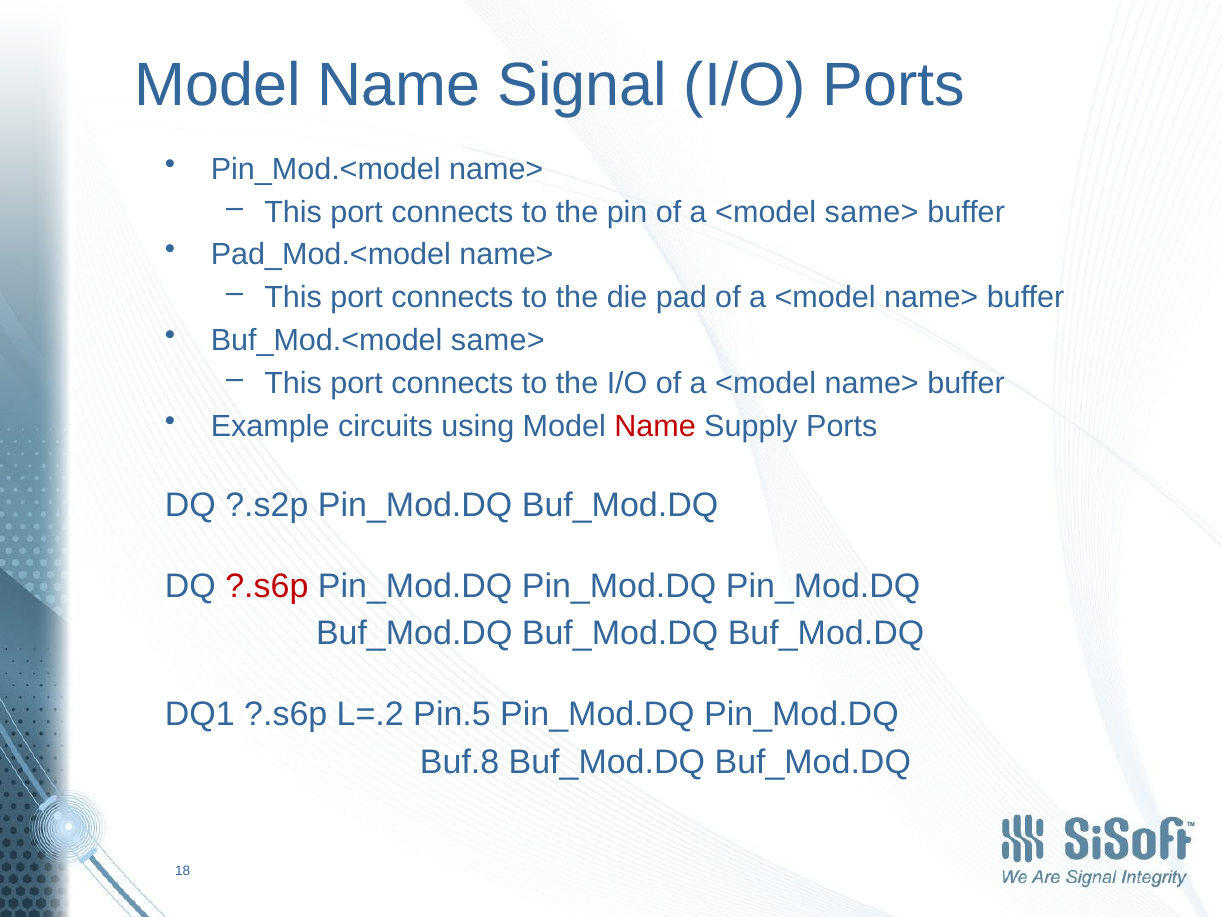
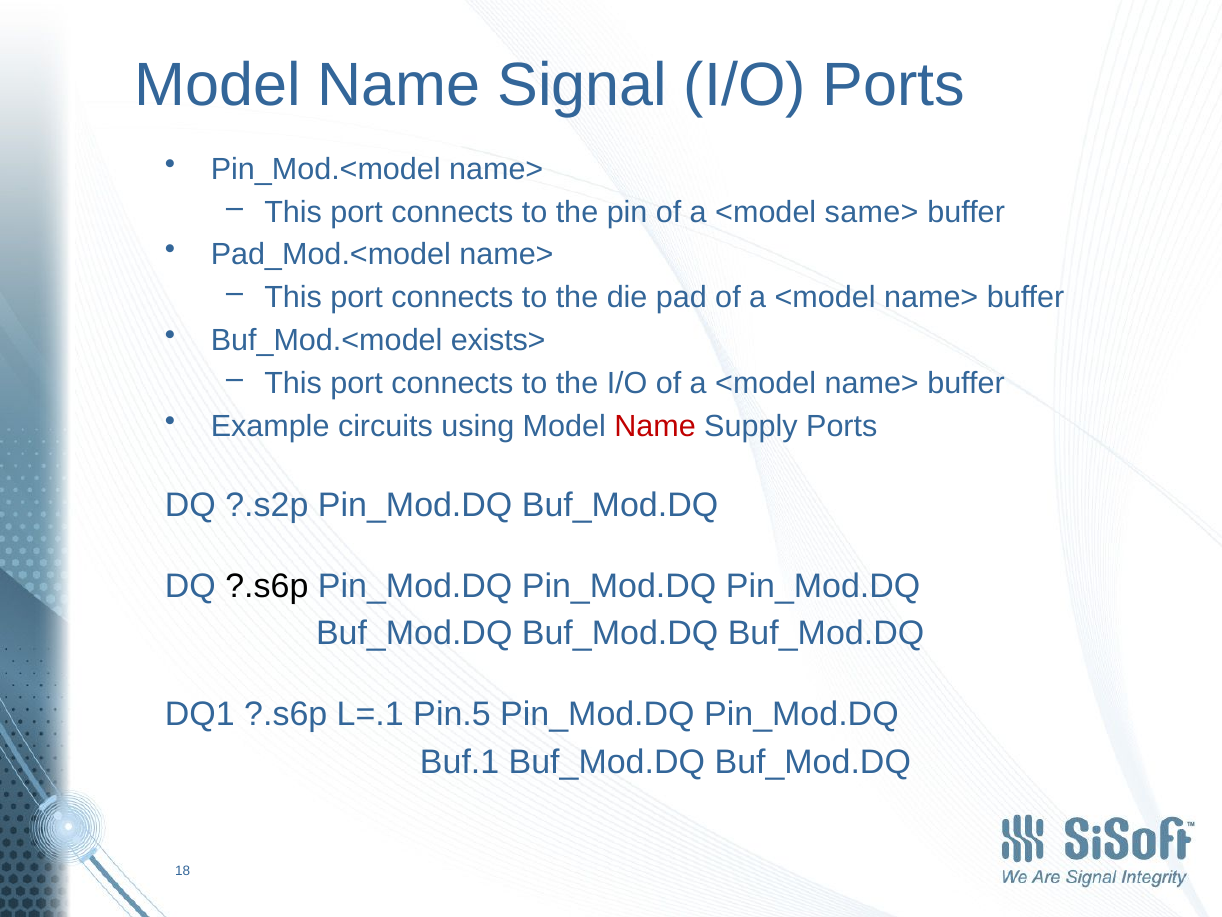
Buf_Mod.<model same>: same> -> exists>
?.s6p at (267, 586) colour: red -> black
L=.2: L=.2 -> L=.1
Buf.8: Buf.8 -> Buf.1
